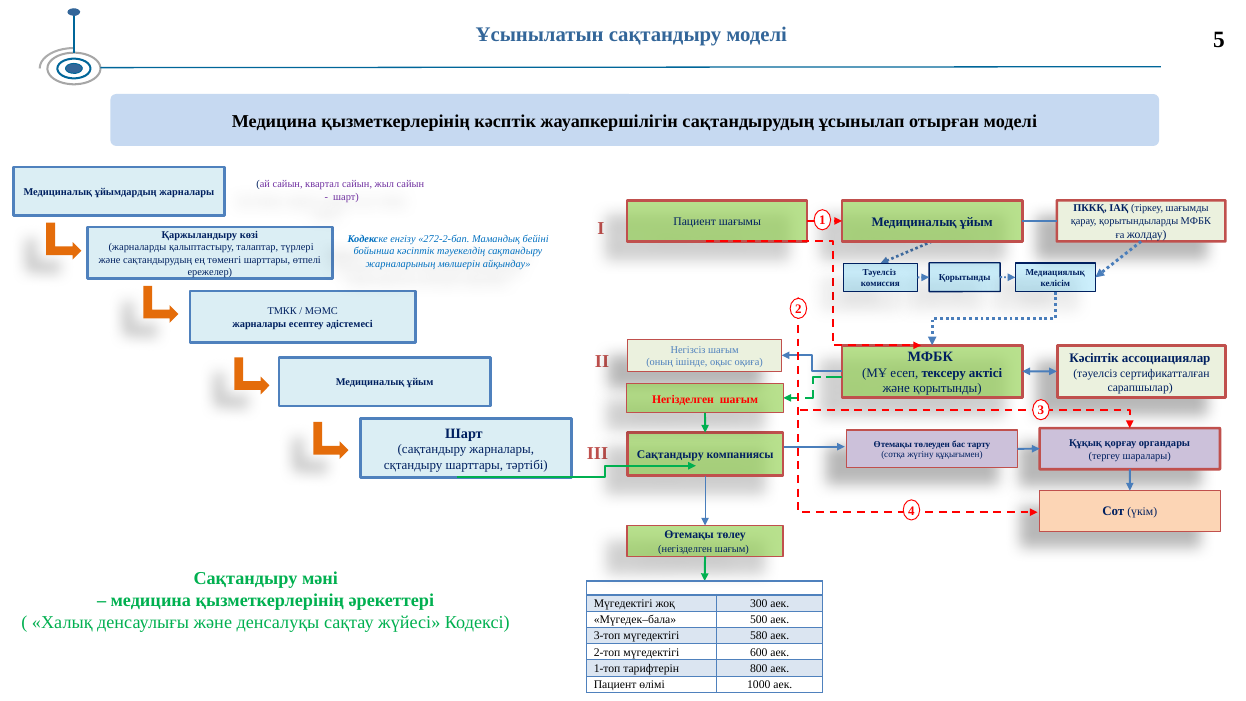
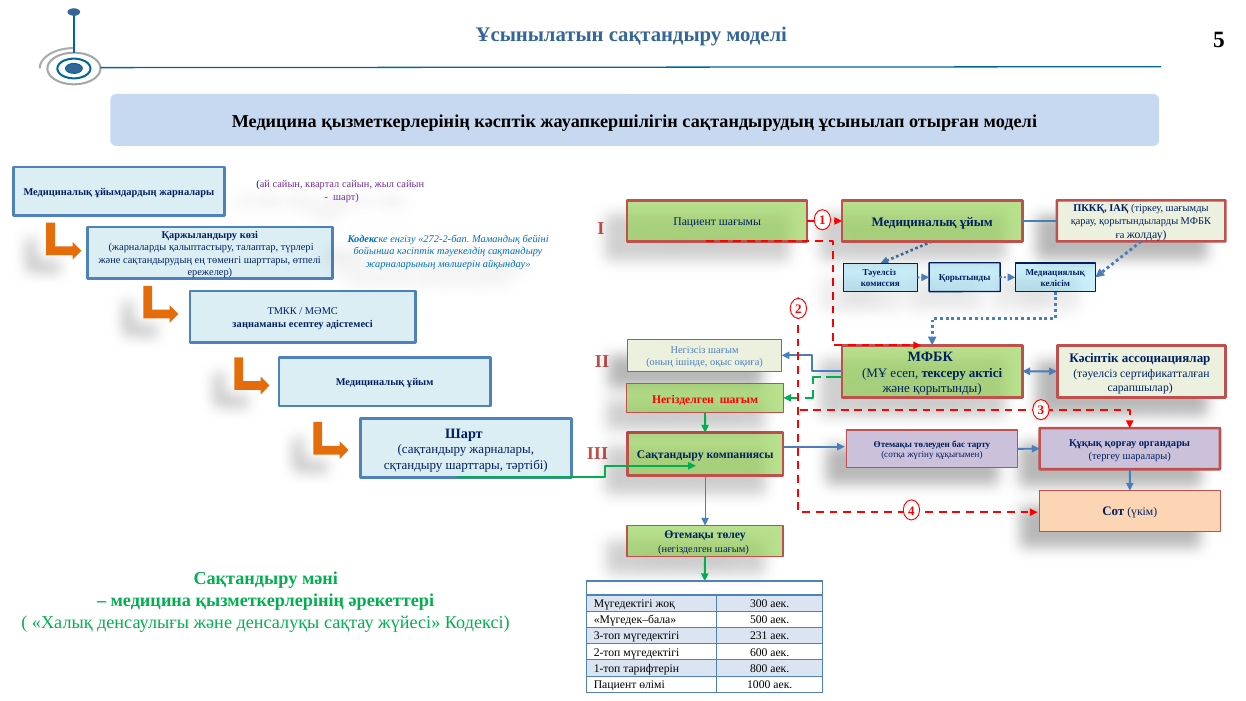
жарналары at (259, 324): жарналары -> заңнаманы
580: 580 -> 231
